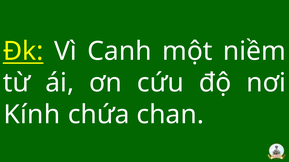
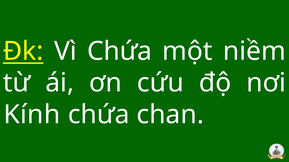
Vì Canh: Canh -> Chứa
